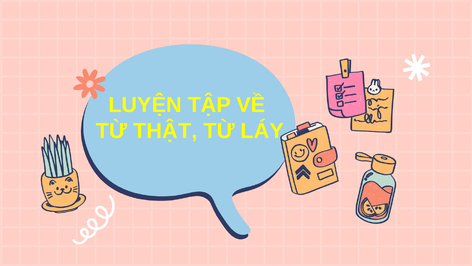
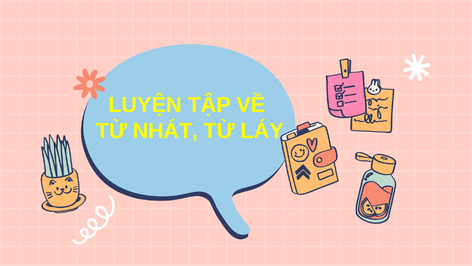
THẬT: THẬT -> NHÁT
